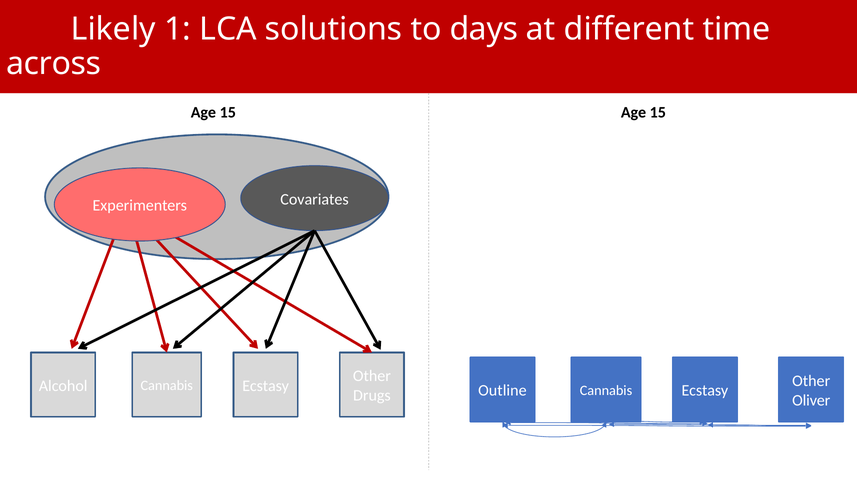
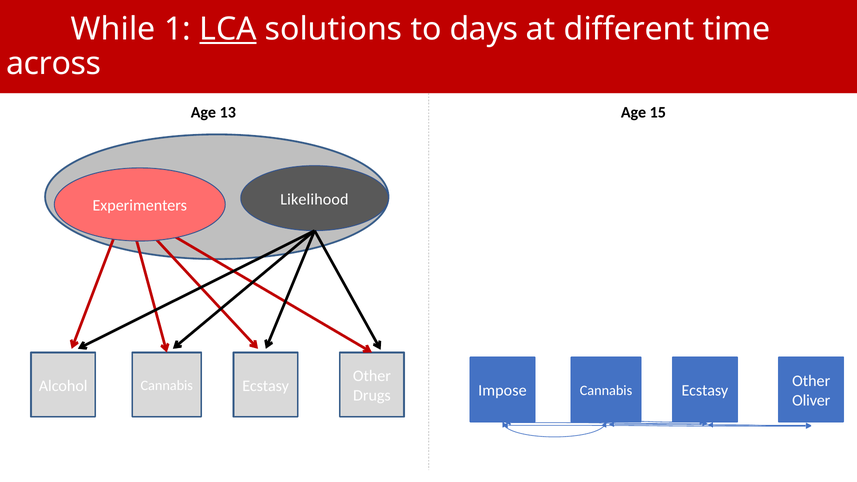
Likely: Likely -> While
LCA underline: none -> present
15 at (228, 113): 15 -> 13
Covariates: Covariates -> Likelihood
Outline: Outline -> Impose
